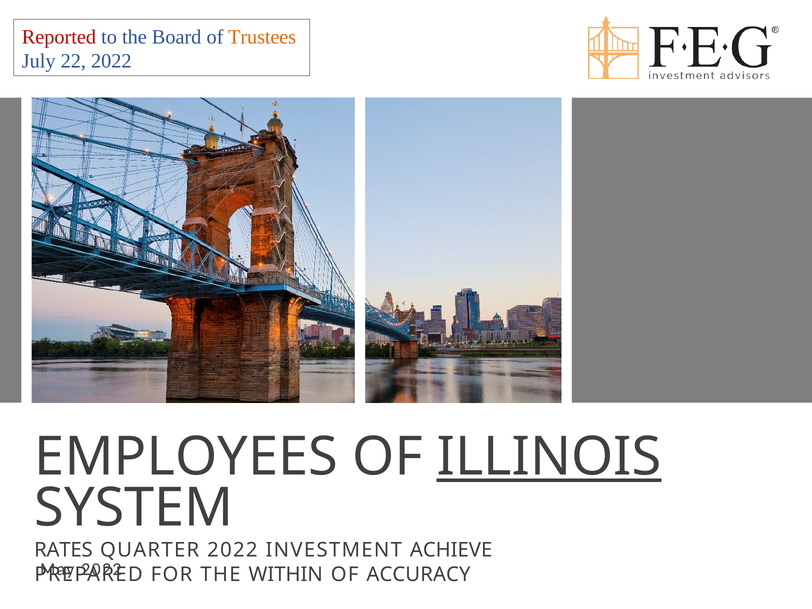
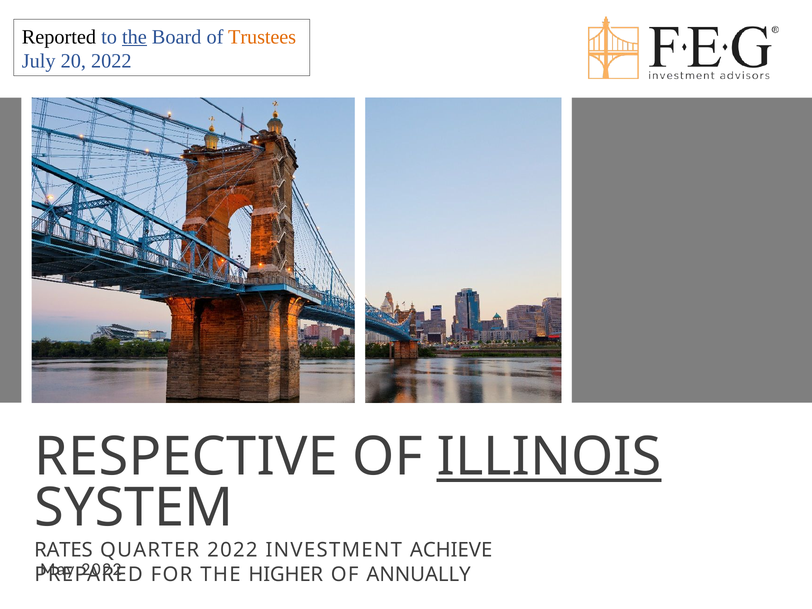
Reported colour: red -> black
the at (134, 37) underline: none -> present
22: 22 -> 20
EMPLOYEES: EMPLOYEES -> RESPECTIVE
WITHIN: WITHIN -> HIGHER
ACCURACY: ACCURACY -> ANNUALLY
